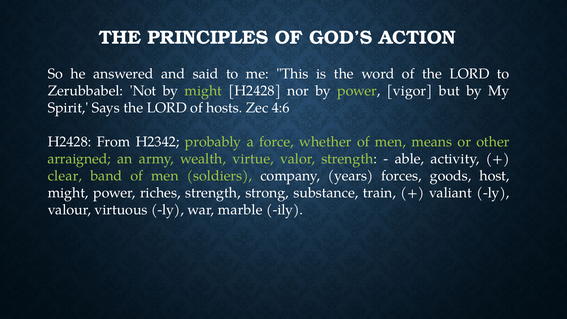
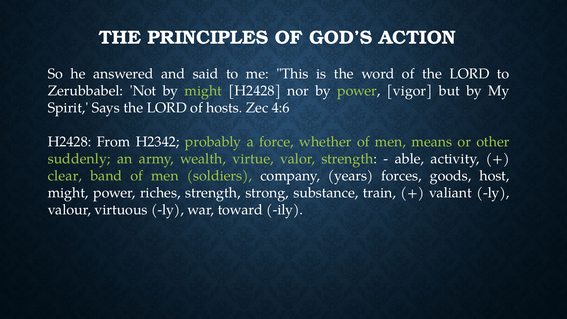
arraigned: arraigned -> suddenly
marble: marble -> toward
